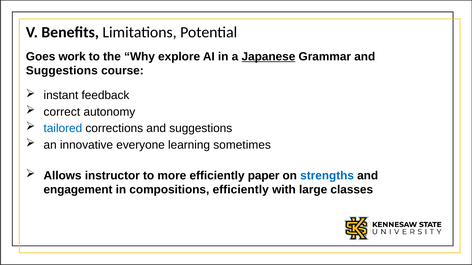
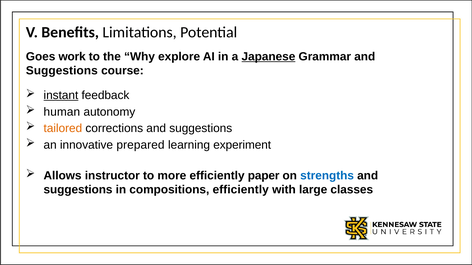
instant underline: none -> present
correct: correct -> human
tailored colour: blue -> orange
everyone: everyone -> prepared
sometimes: sometimes -> experiment
engagement at (78, 190): engagement -> suggestions
